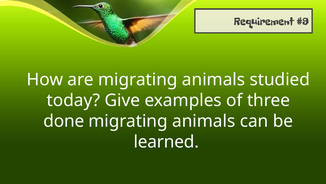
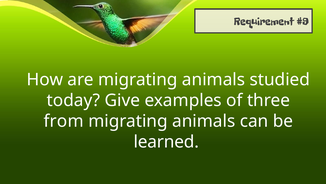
done: done -> from
